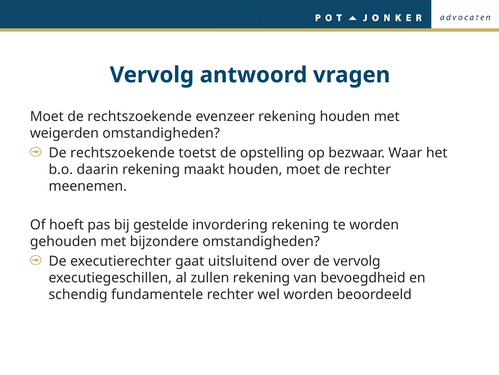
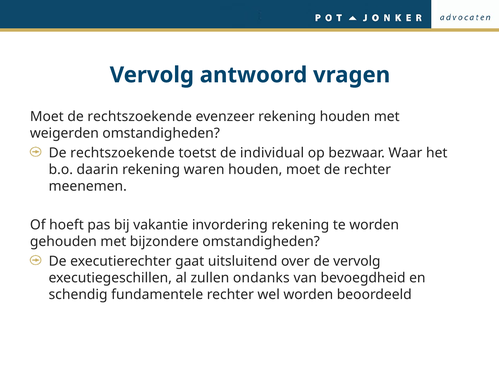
opstelling: opstelling -> individual
maakt: maakt -> waren
gestelde: gestelde -> vakantie
zullen rekening: rekening -> ondanks
